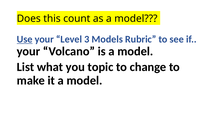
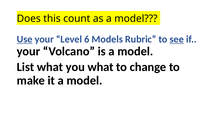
3: 3 -> 6
see underline: none -> present
you topic: topic -> what
